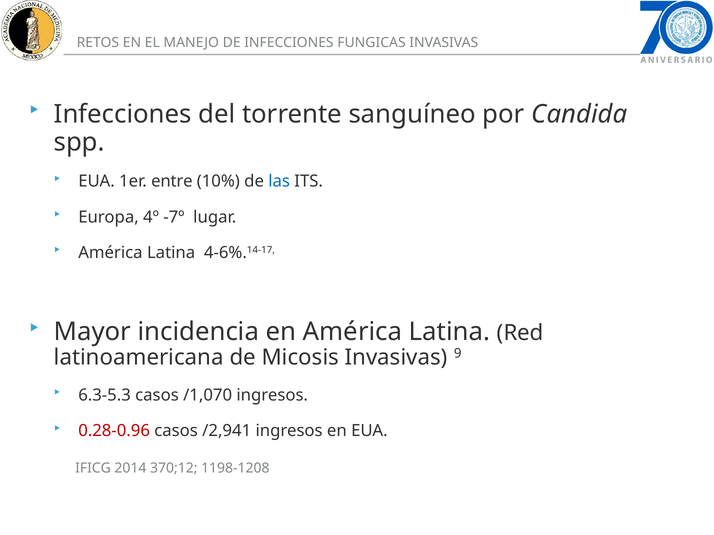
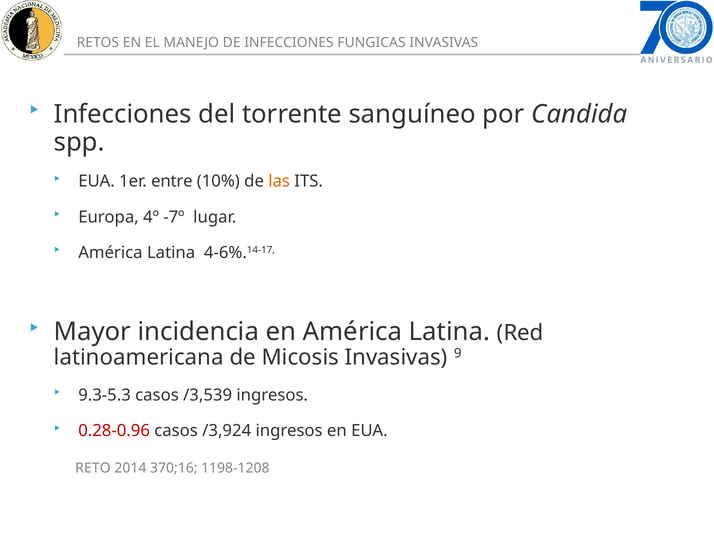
las colour: blue -> orange
6.3-5.3: 6.3-5.3 -> 9.3-5.3
/1,070: /1,070 -> /3,539
/2,941: /2,941 -> /3,924
IFICG: IFICG -> RETO
370;12: 370;12 -> 370;16
